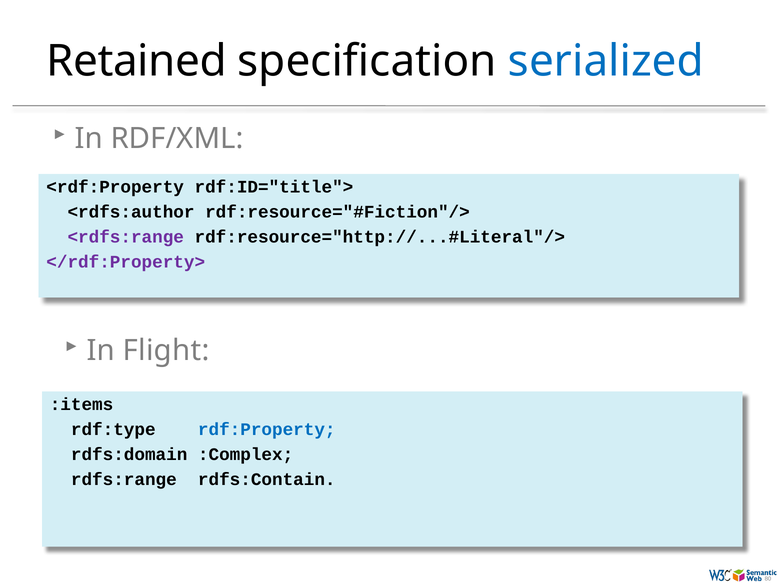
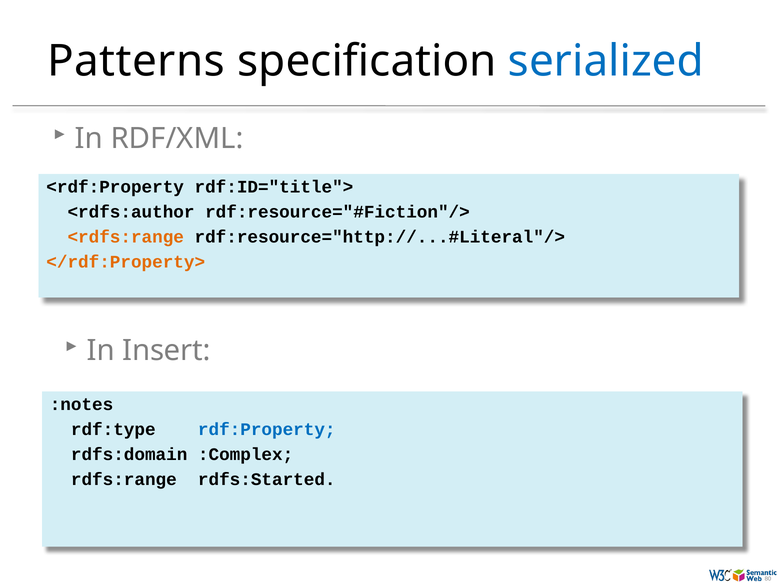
Retained: Retained -> Patterns
<rdfs:range colour: purple -> orange
</rdf:Property> colour: purple -> orange
Flight: Flight -> Insert
:items: :items -> :notes
rdfs:Contain: rdfs:Contain -> rdfs:Started
